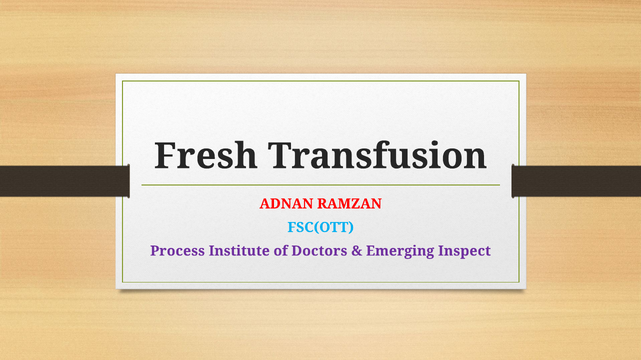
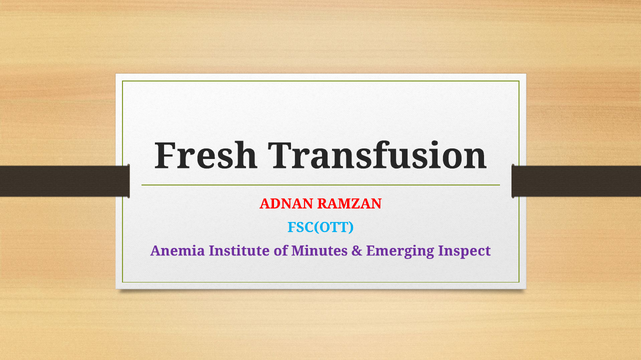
Process: Process -> Anemia
Doctors: Doctors -> Minutes
